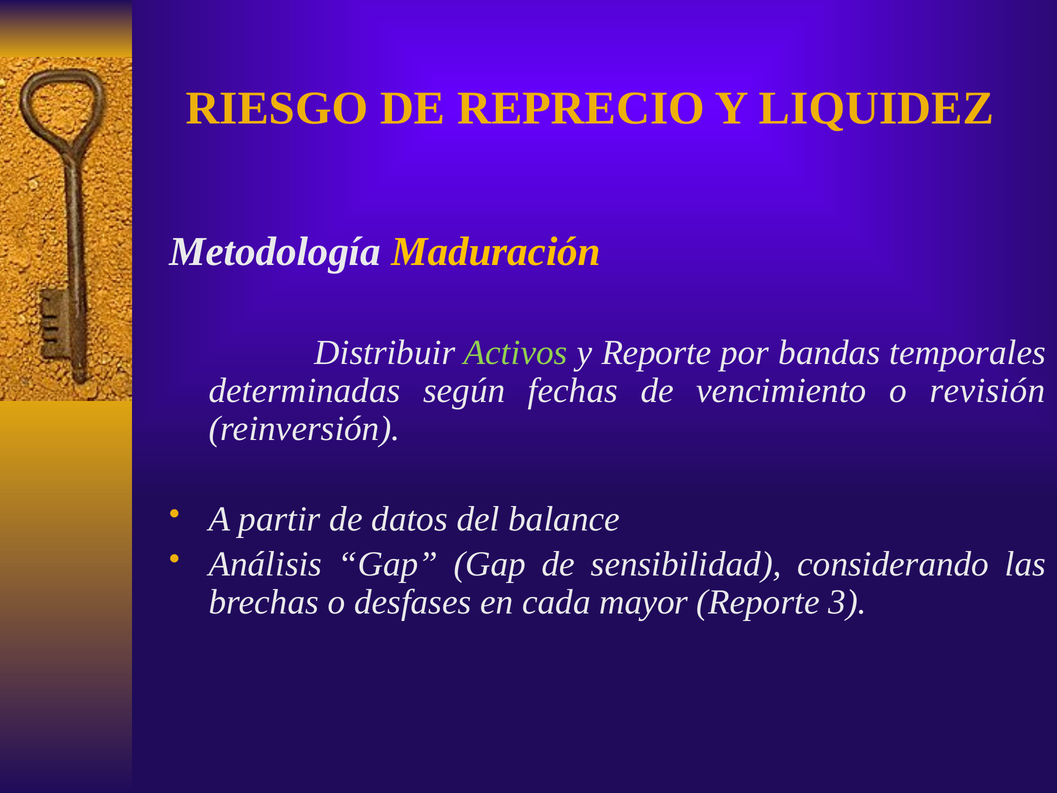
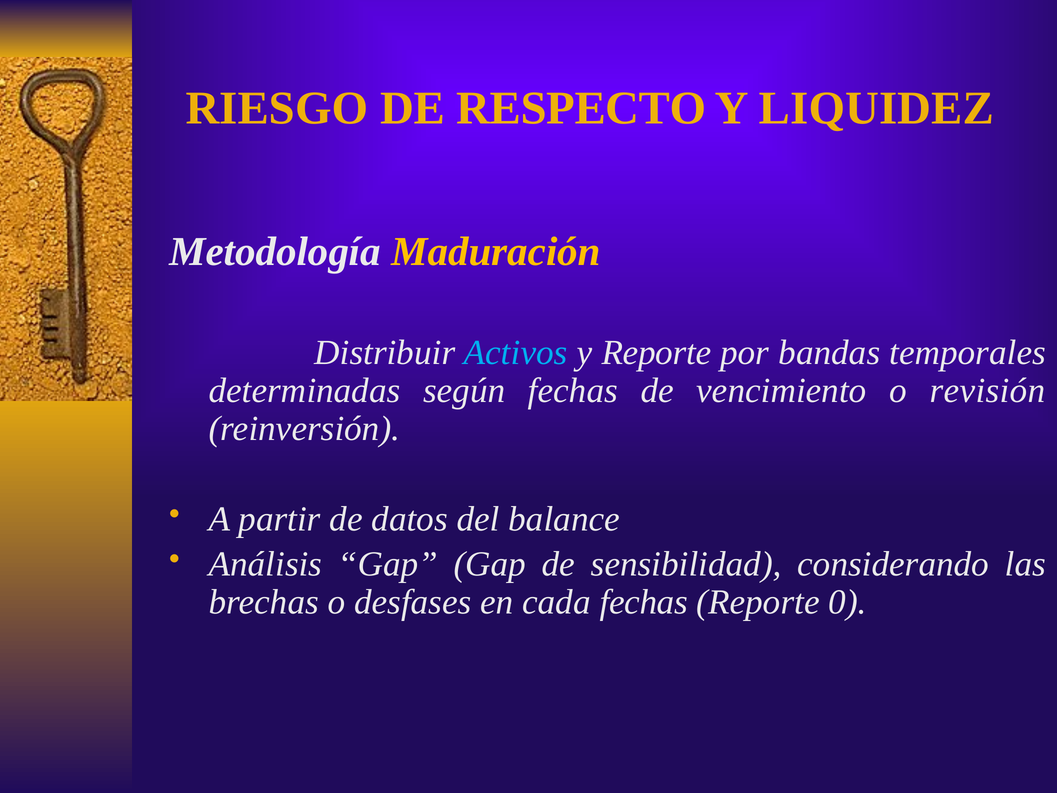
REPRECIO: REPRECIO -> RESPECTO
Activos colour: light green -> light blue
cada mayor: mayor -> fechas
3: 3 -> 0
